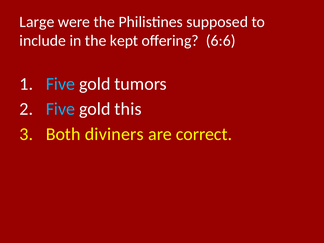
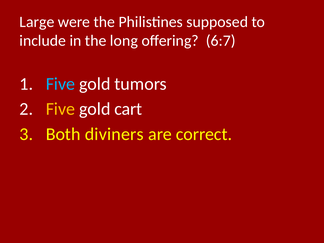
kept: kept -> long
6:6: 6:6 -> 6:7
Five at (60, 109) colour: light blue -> yellow
this: this -> cart
